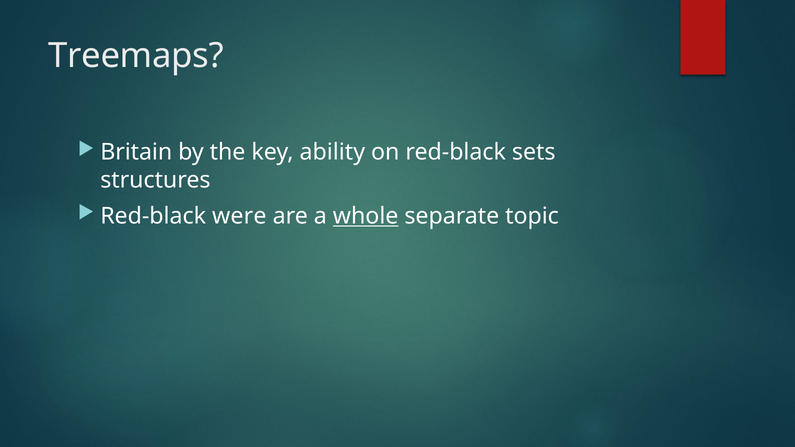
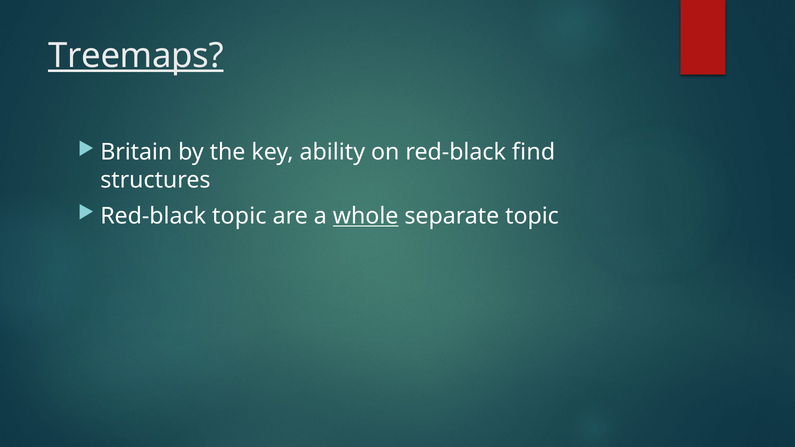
Treemaps underline: none -> present
sets: sets -> find
Red-black were: were -> topic
